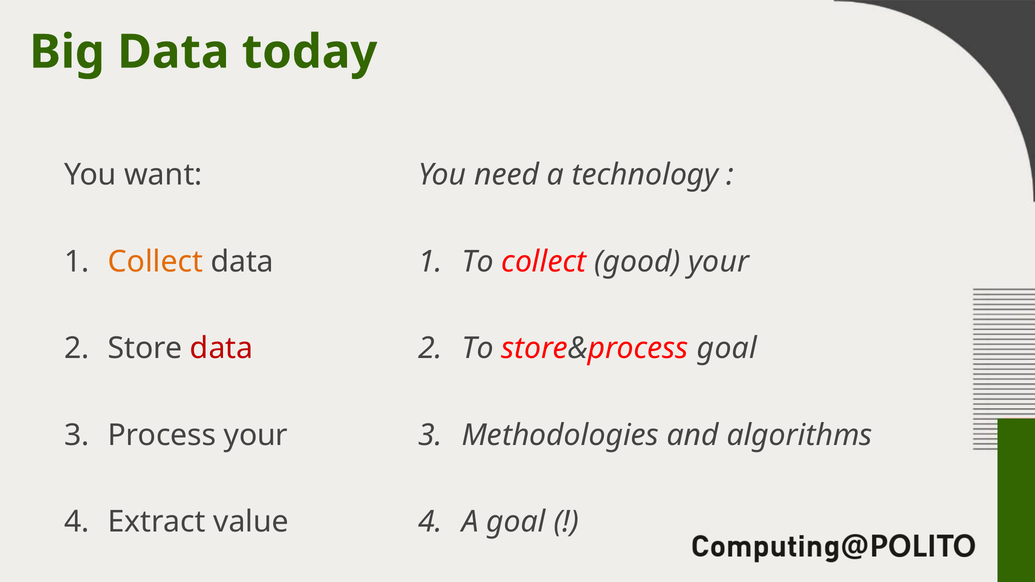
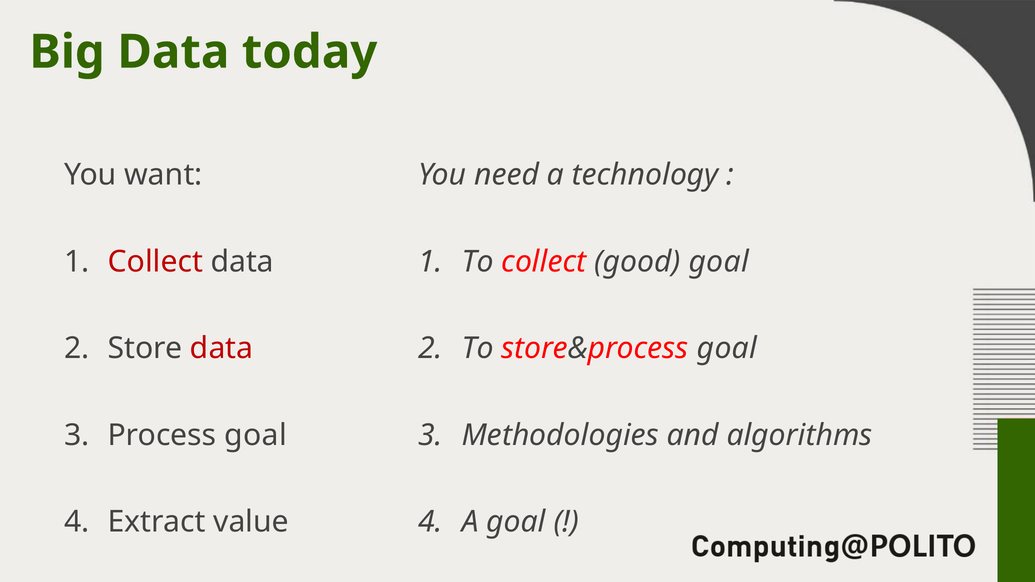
Collect at (155, 262) colour: orange -> red
good your: your -> goal
Process your: your -> goal
